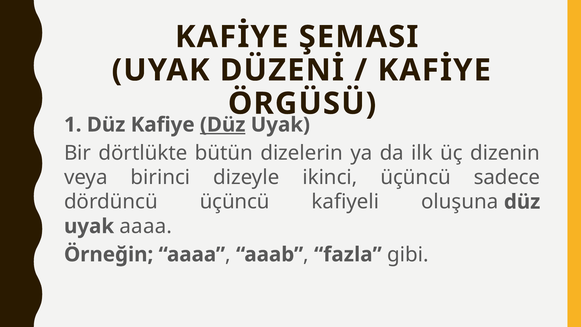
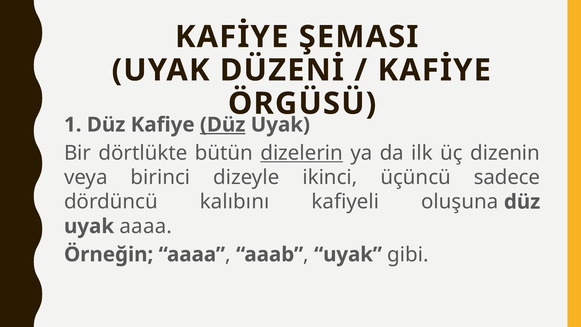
dizelerin underline: none -> present
dördüncü üçüncü: üçüncü -> kalıbını
fazla at (348, 254): fazla -> uyak
